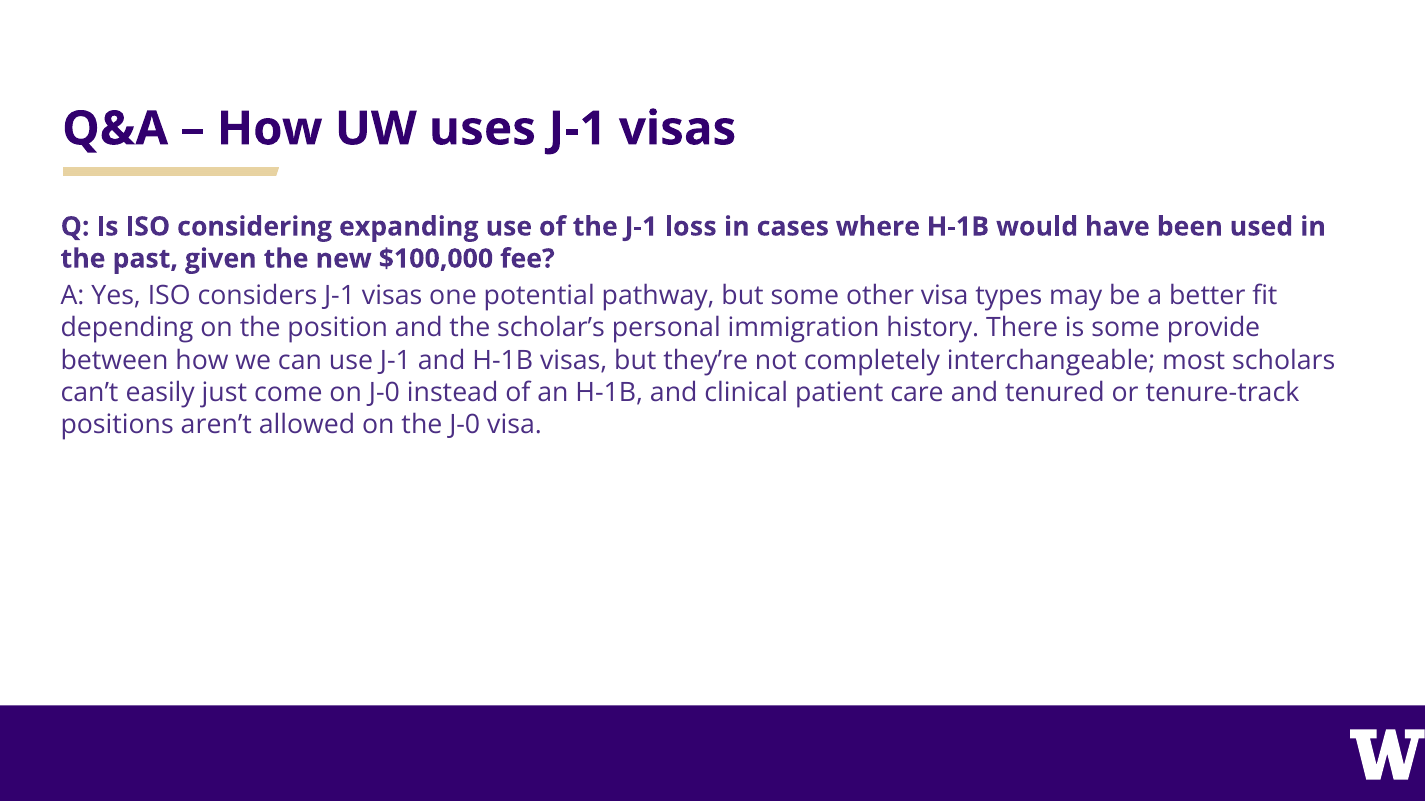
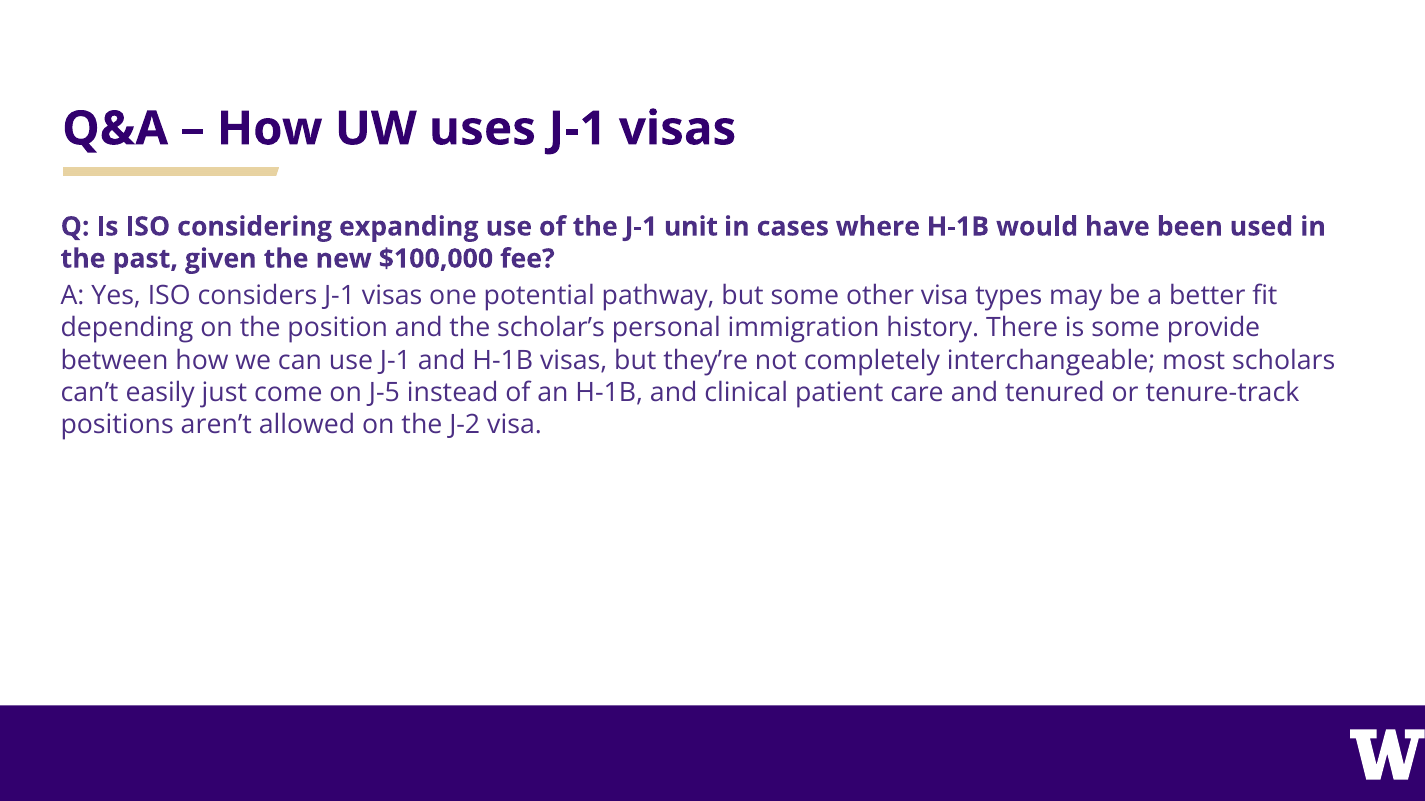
loss: loss -> unit
on J-0: J-0 -> J-5
the J-0: J-0 -> J-2
